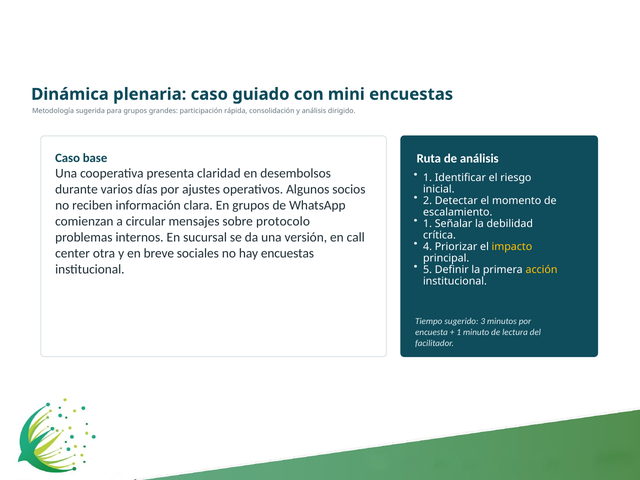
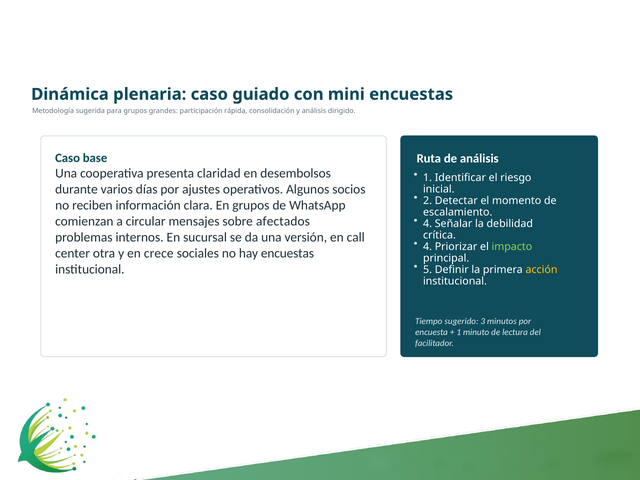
protocolo: protocolo -> afectados
1 at (428, 224): 1 -> 4
impacto colour: yellow -> light green
breve: breve -> crece
